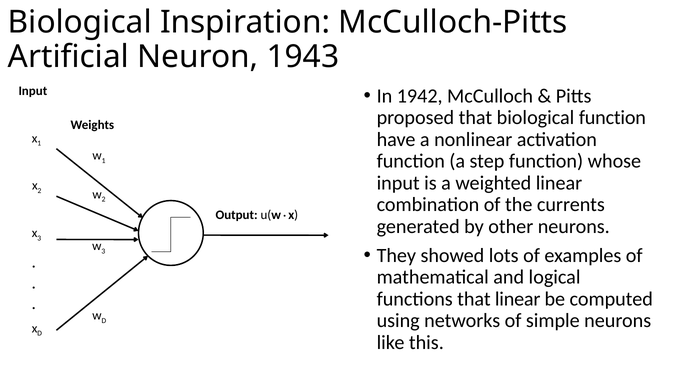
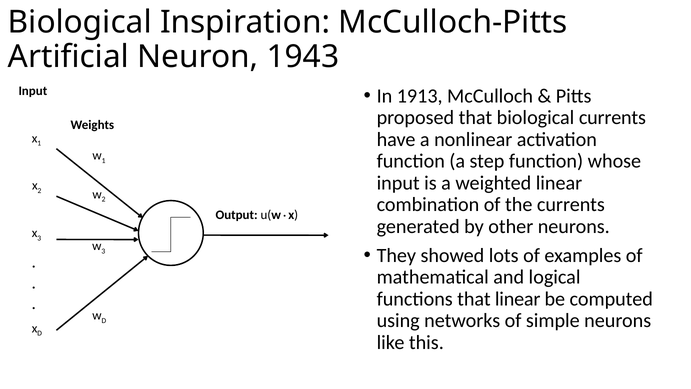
1942: 1942 -> 1913
biological function: function -> currents
